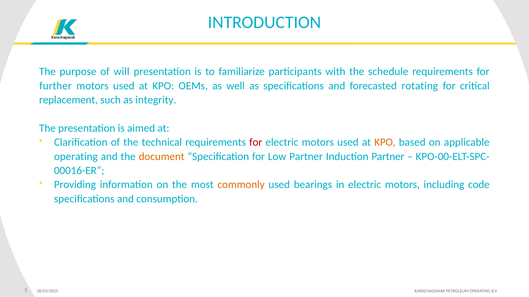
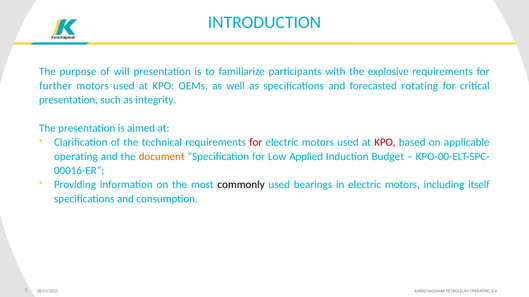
schedule: schedule -> explosive
replacement at (68, 100): replacement -> presentation
KPO at (385, 143) colour: orange -> red
Low Partner: Partner -> Applied
Induction Partner: Partner -> Budget
commonly colour: orange -> black
code: code -> itself
